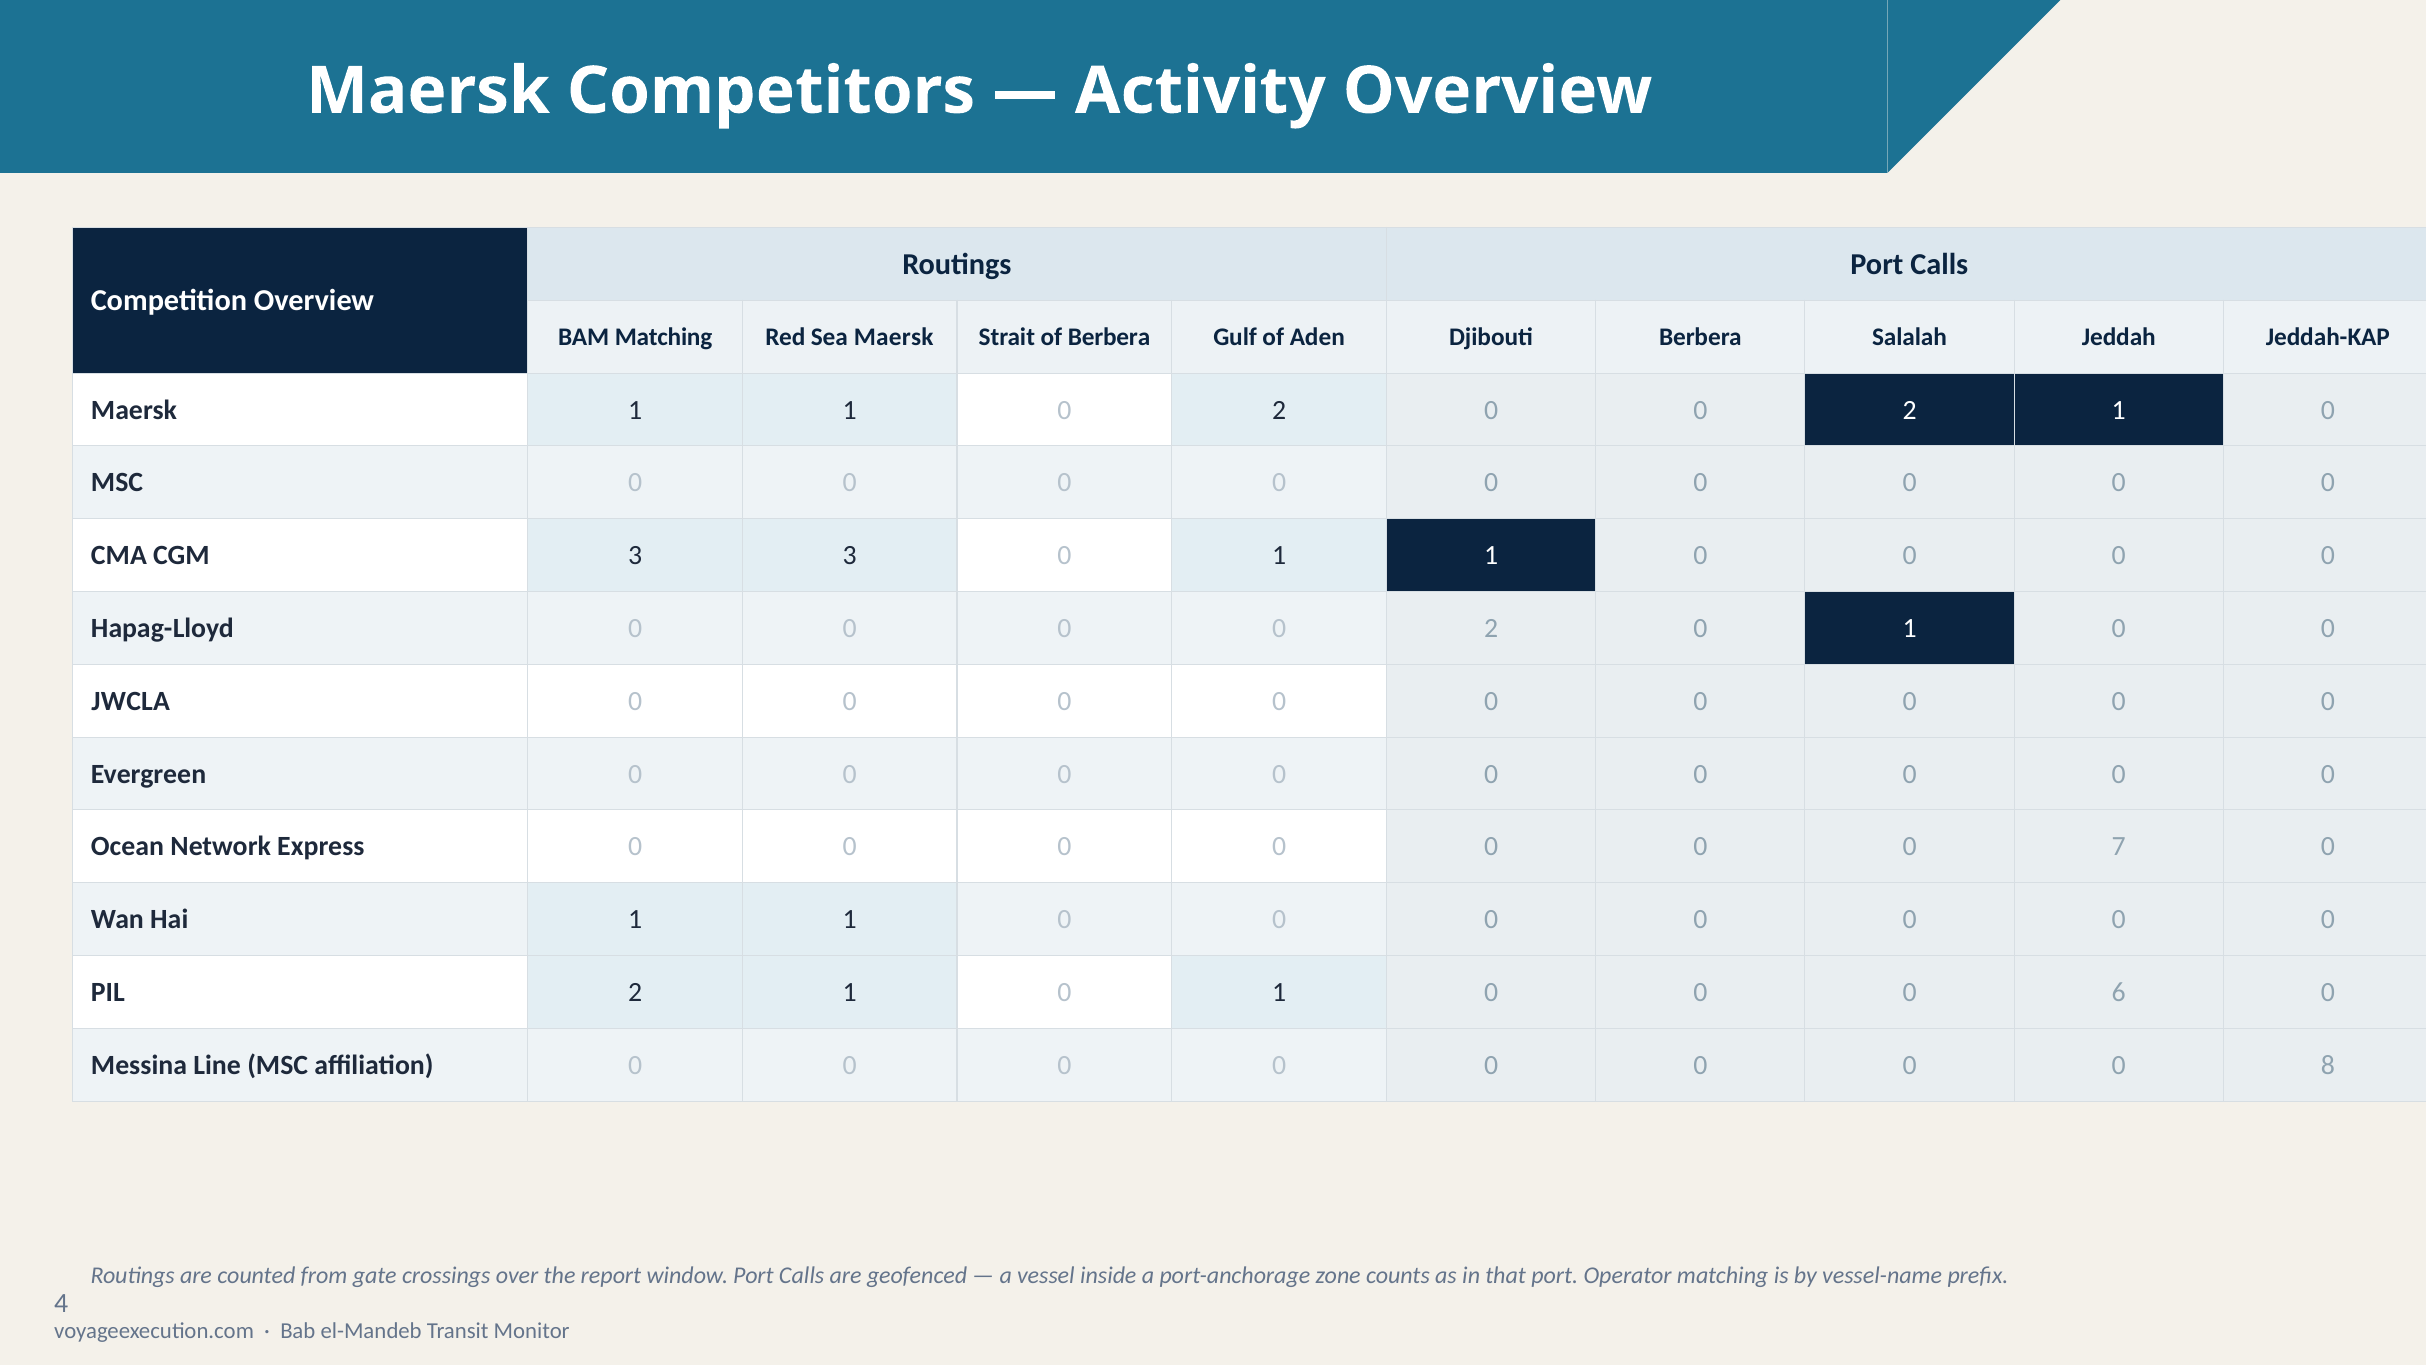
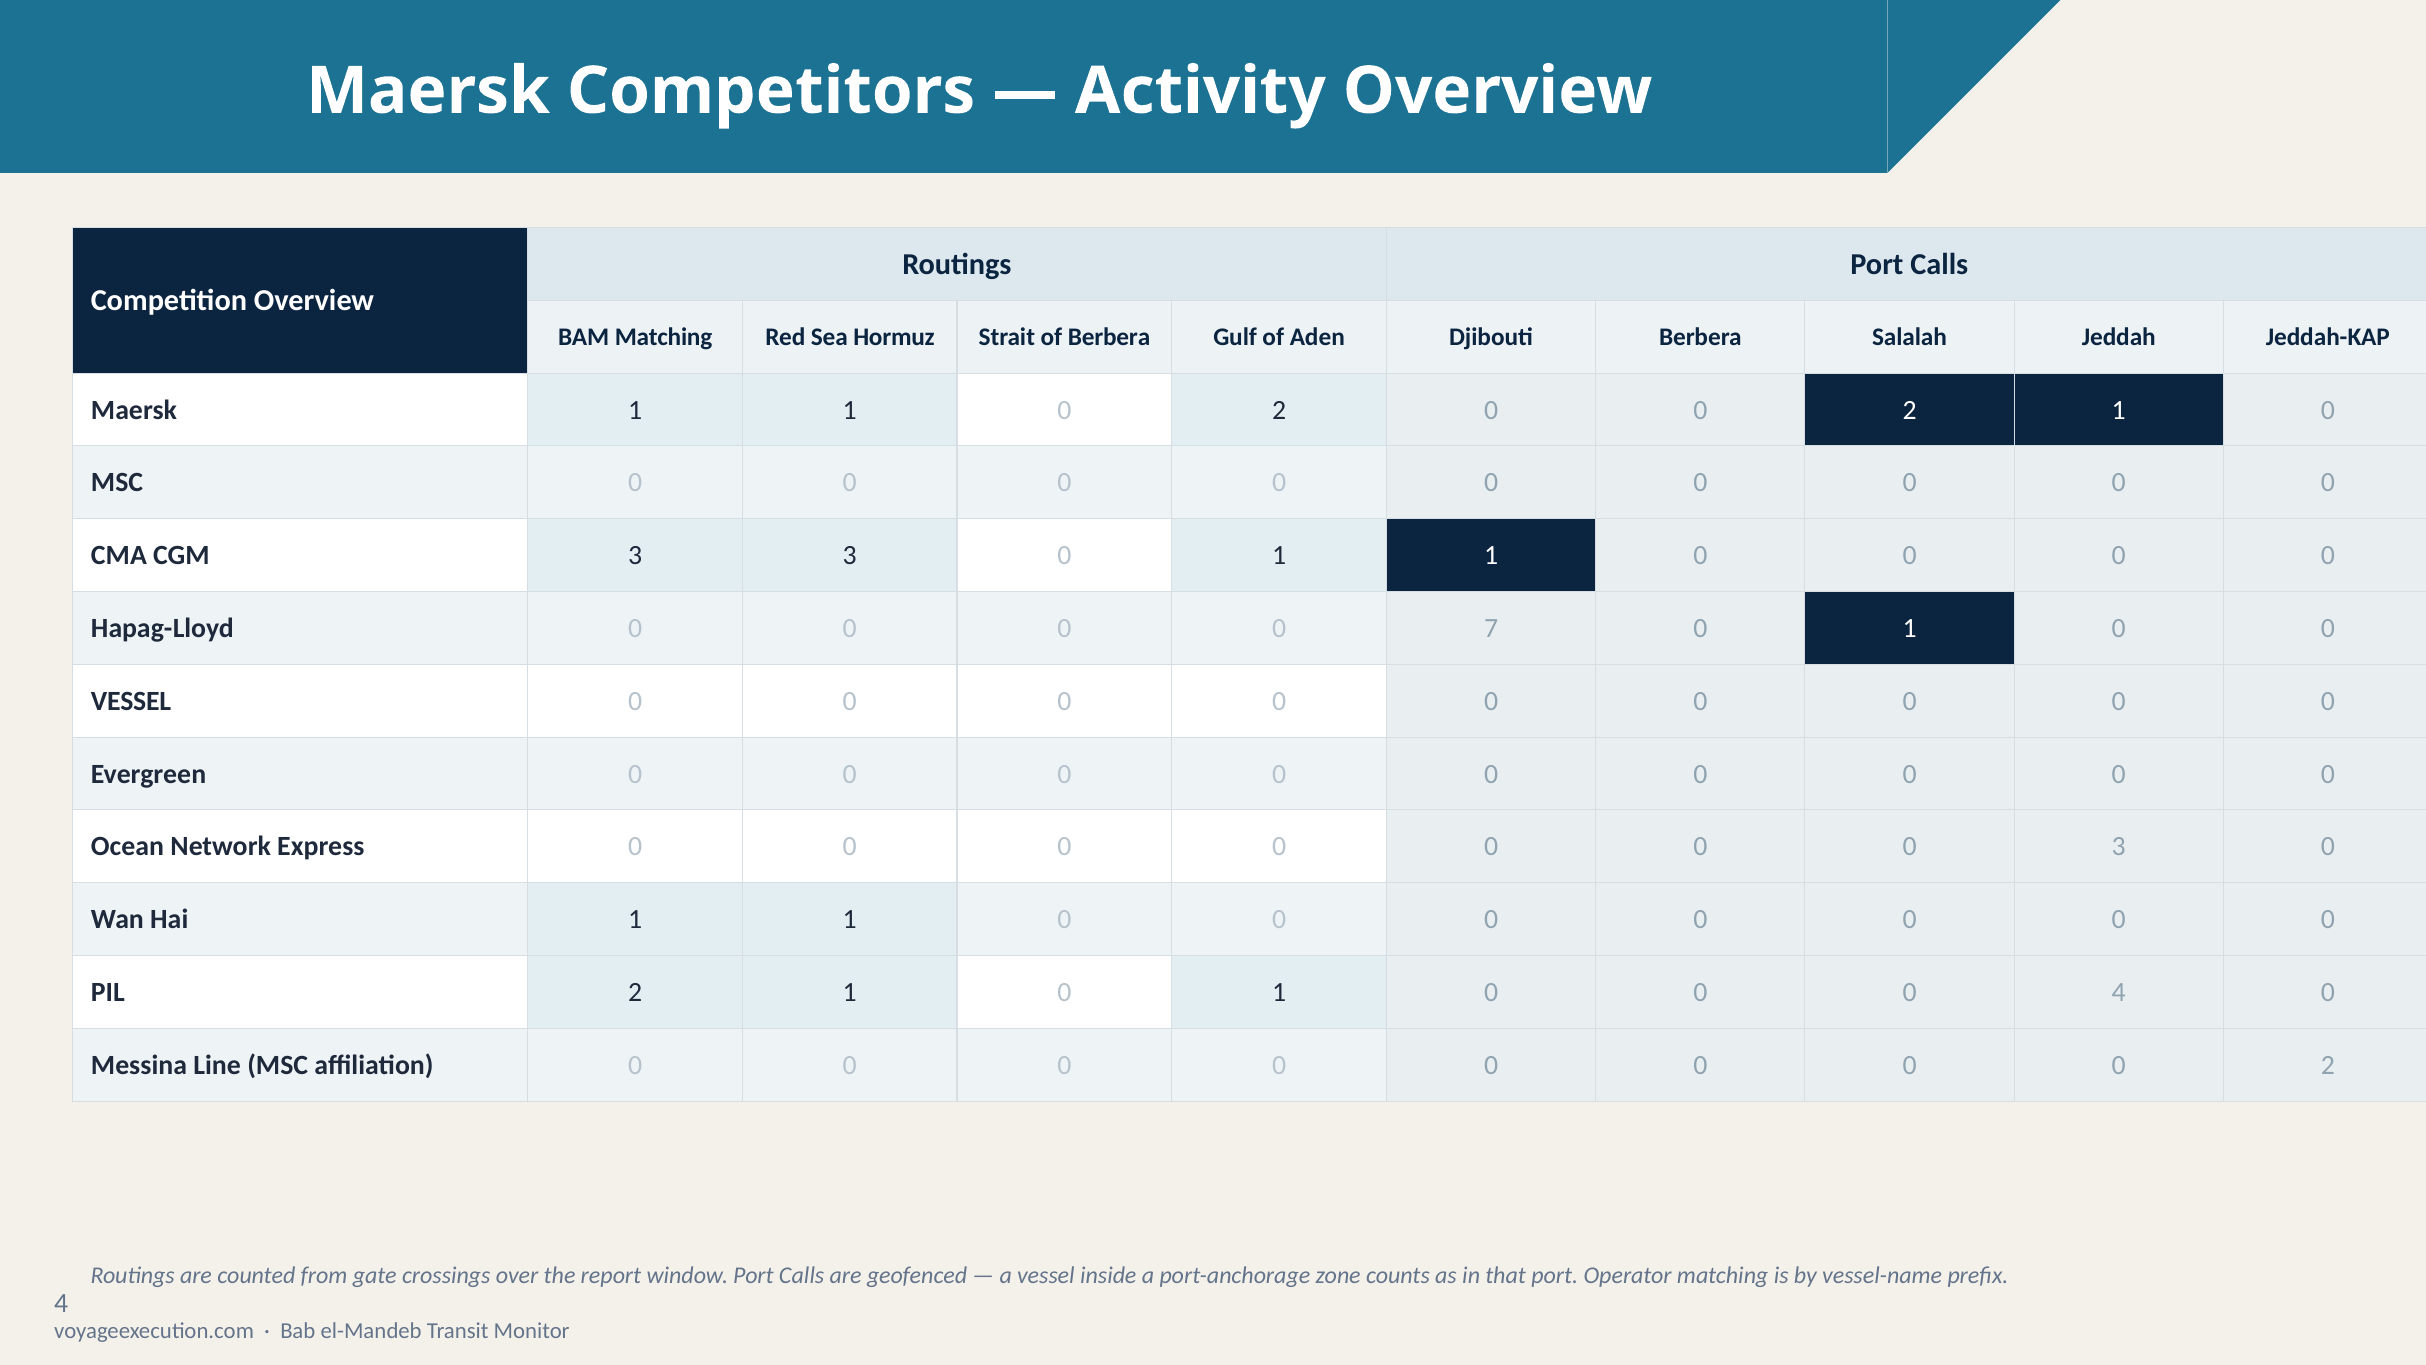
Sea Maersk: Maersk -> Hormuz
0 0 0 2: 2 -> 7
JWCLA at (131, 701): JWCLA -> VESSEL
0 7: 7 -> 3
0 6: 6 -> 4
0 0 0 8: 8 -> 2
